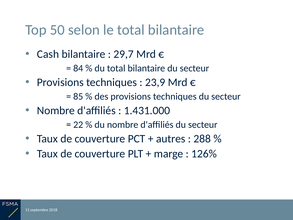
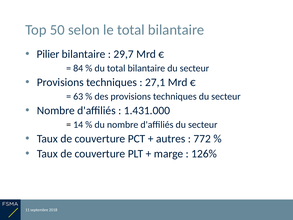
Cash: Cash -> Pilier
23,9: 23,9 -> 27,1
85: 85 -> 63
22: 22 -> 14
288: 288 -> 772
